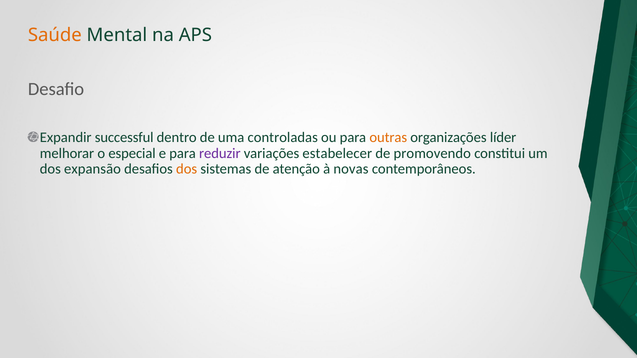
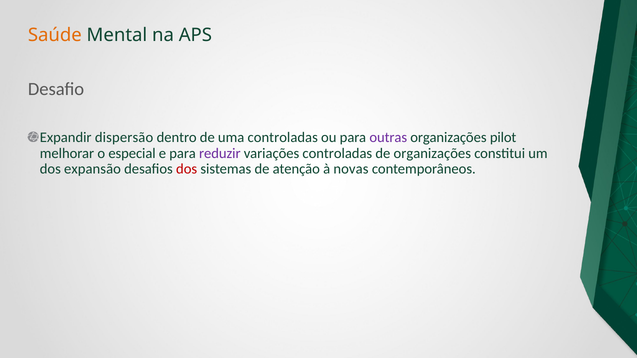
successful: successful -> dispersão
outras colour: orange -> purple
líder: líder -> pilot
variações estabelecer: estabelecer -> controladas
de promovendo: promovendo -> organizações
dos at (187, 169) colour: orange -> red
